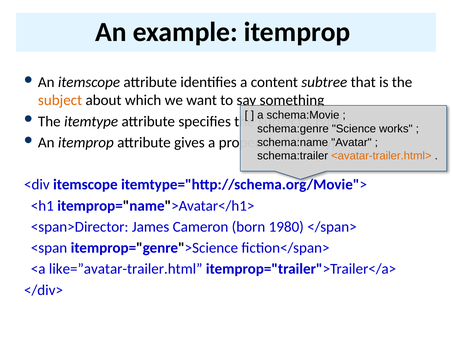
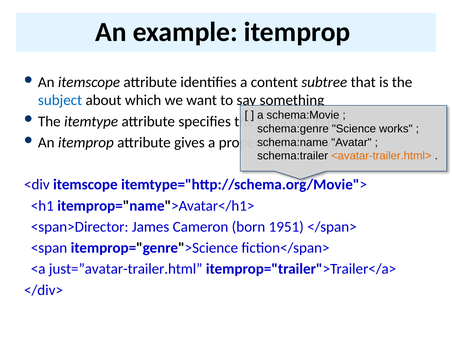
subject colour: orange -> blue
1980: 1980 -> 1951
like=”avatar-trailer.html: like=”avatar-trailer.html -> just=”avatar-trailer.html
